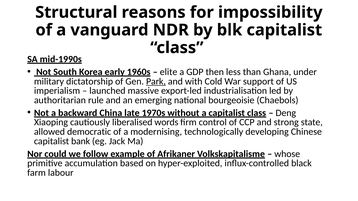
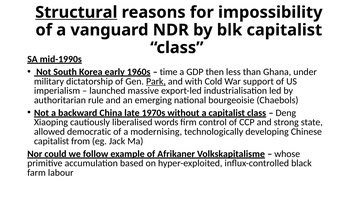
Structural underline: none -> present
elite: elite -> time
bank: bank -> from
